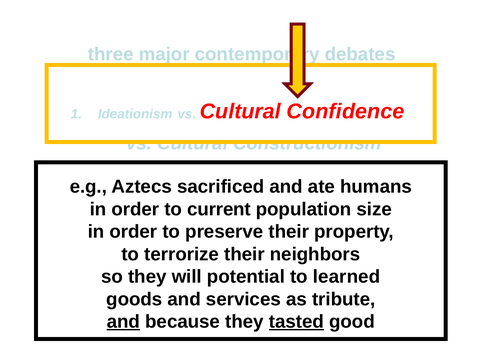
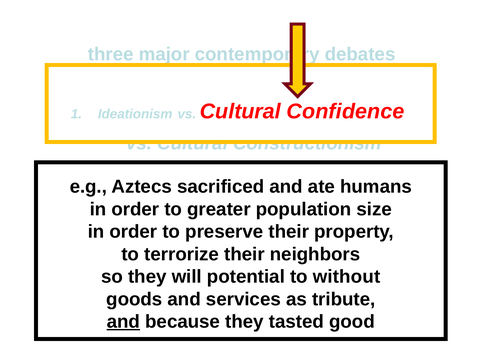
current: current -> greater
learned: learned -> without
tasted underline: present -> none
